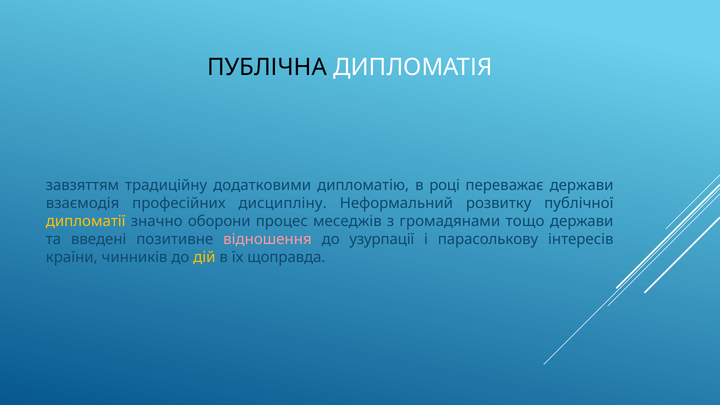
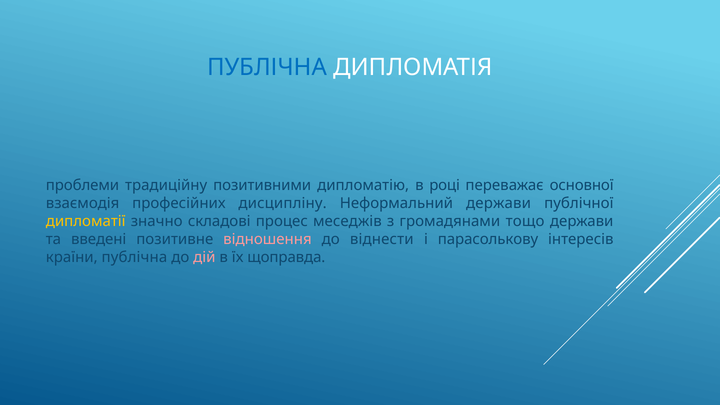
ПУБЛІЧНА at (267, 68) colour: black -> blue
завзяттям: завзяттям -> проблеми
додатковими: додатковими -> позитивними
переважає держави: держави -> основної
Неформальний розвитку: розвитку -> держави
оборони: оборони -> складові
узурпації: узурпації -> віднести
країни чинників: чинників -> публічна
дій colour: yellow -> pink
